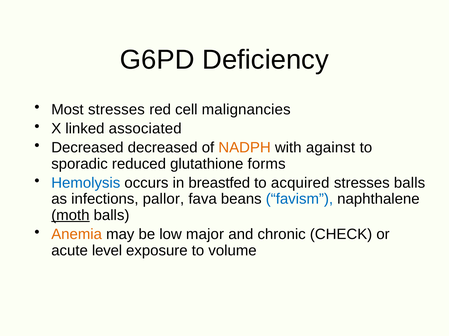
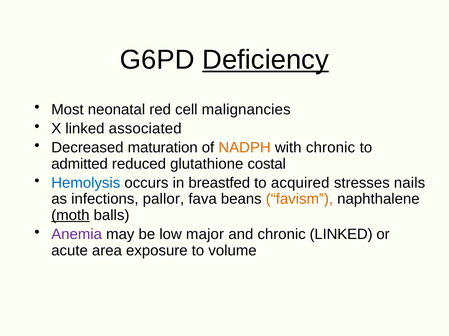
Deficiency underline: none -> present
Most stresses: stresses -> neonatal
Decreased decreased: decreased -> maturation
with against: against -> chronic
sporadic: sporadic -> admitted
forms: forms -> costal
stresses balls: balls -> nails
favism colour: blue -> orange
Anemia colour: orange -> purple
chronic CHECK: CHECK -> LINKED
level: level -> area
